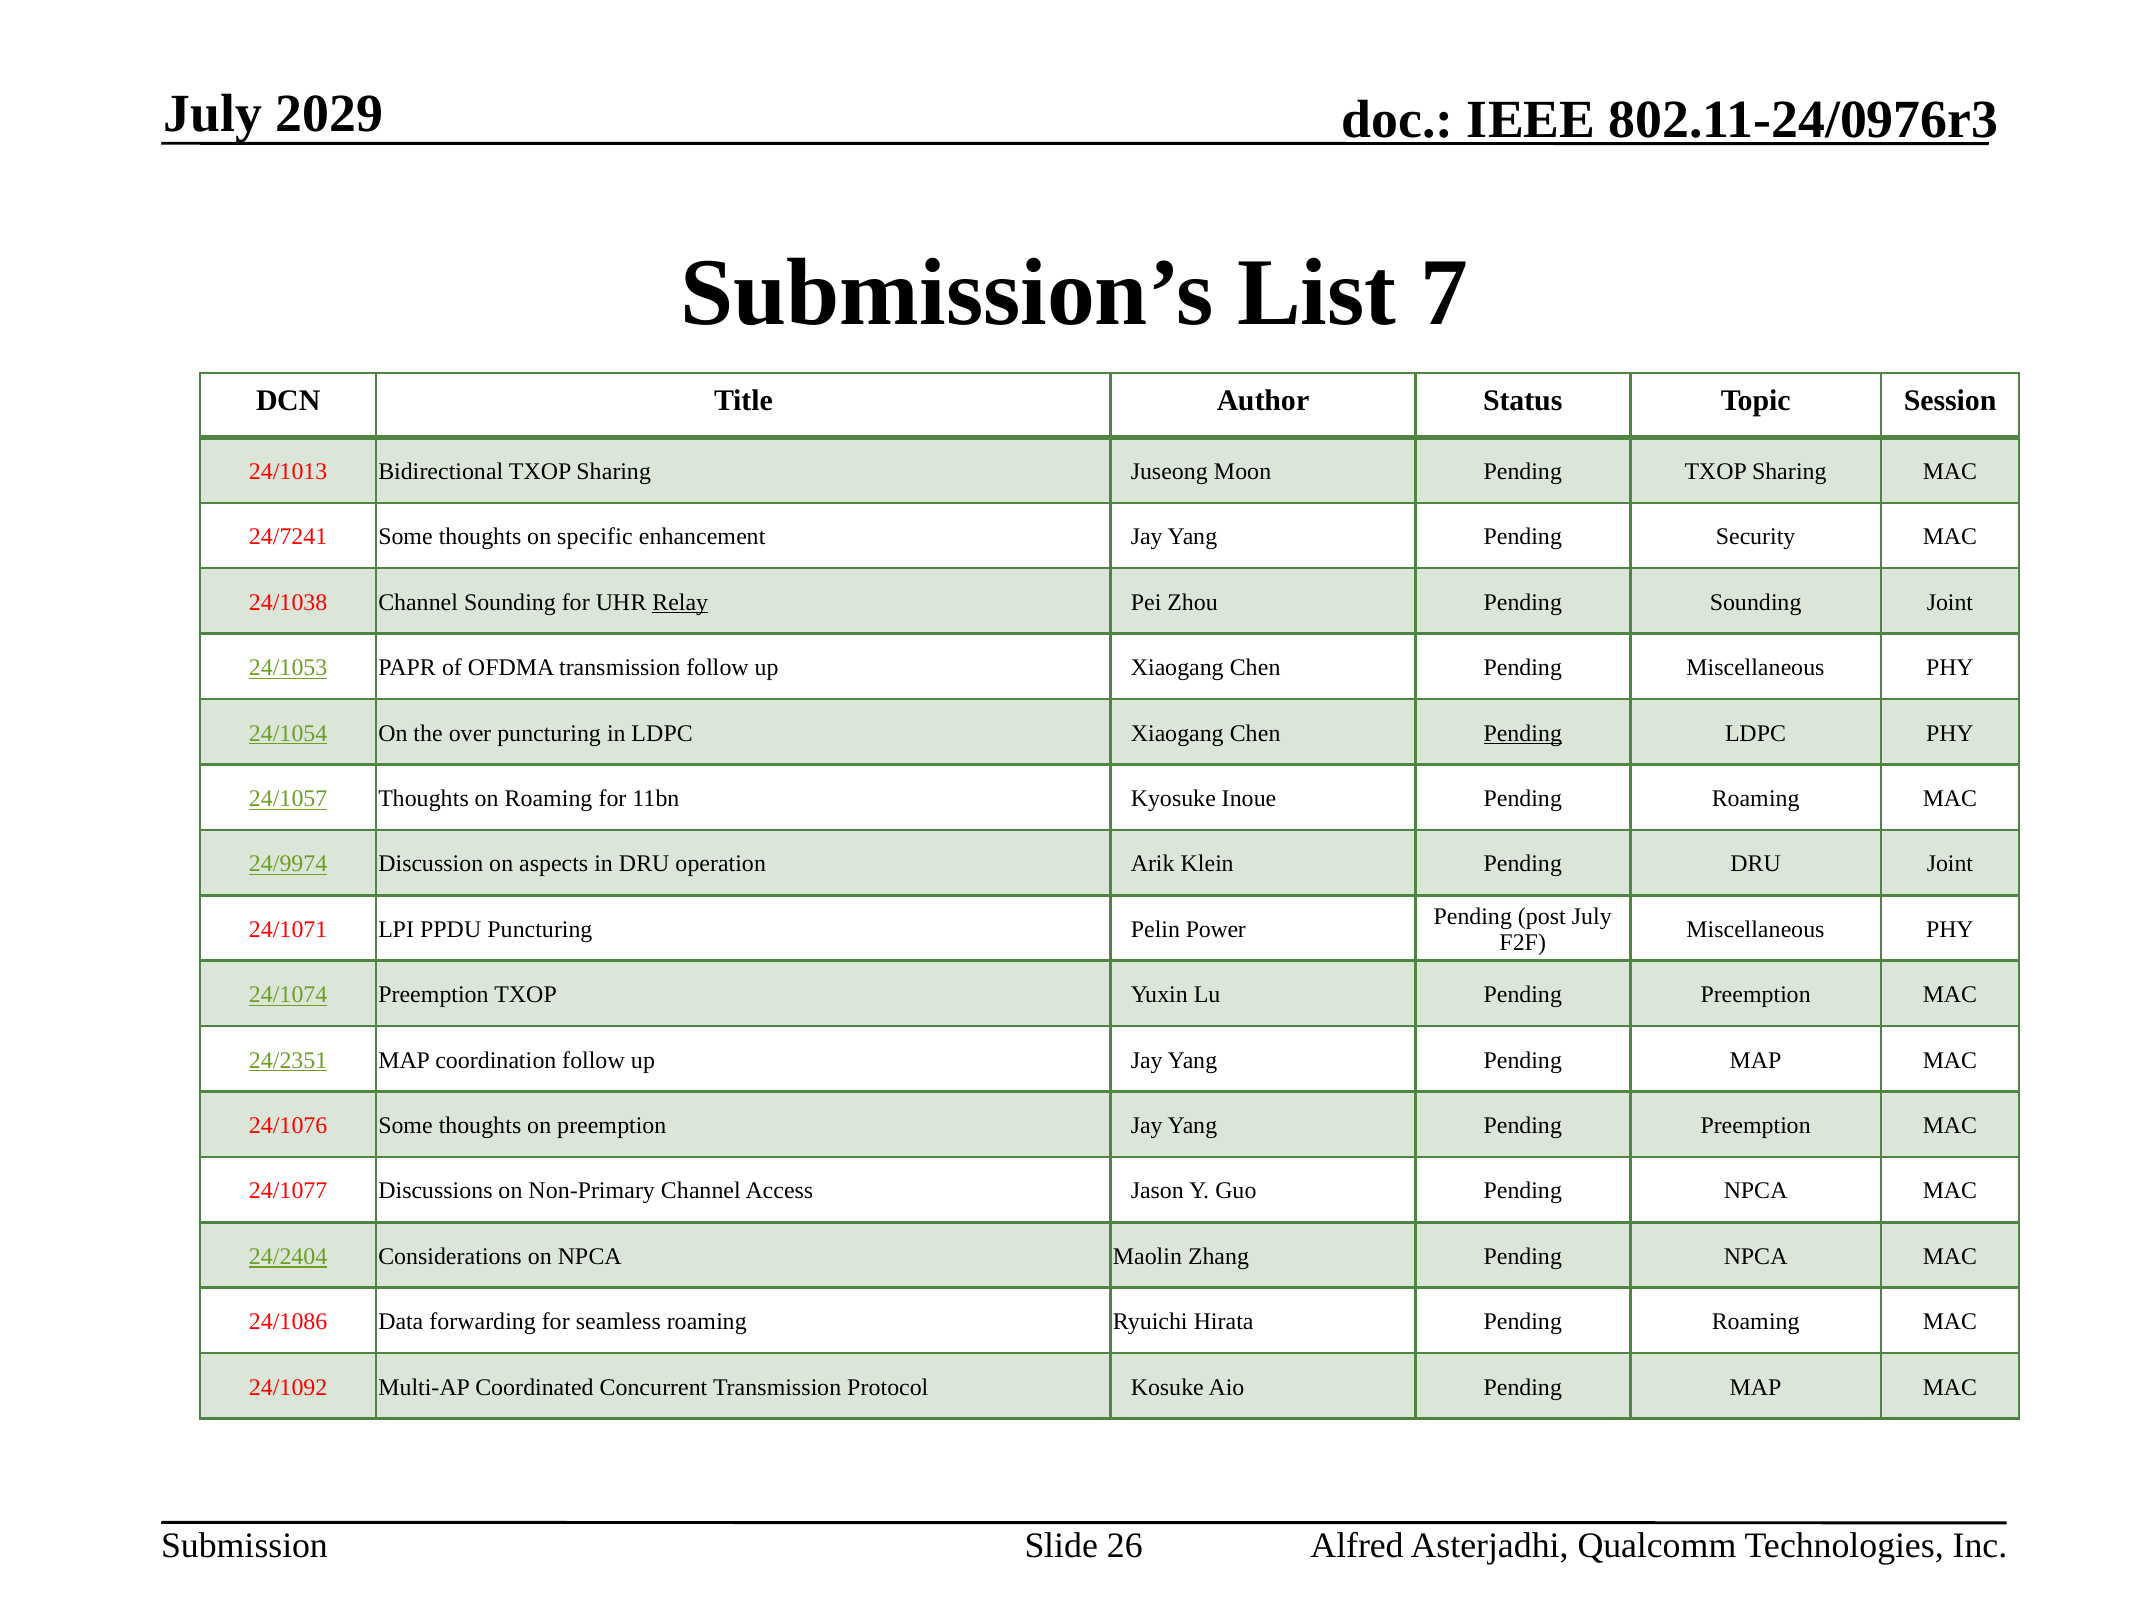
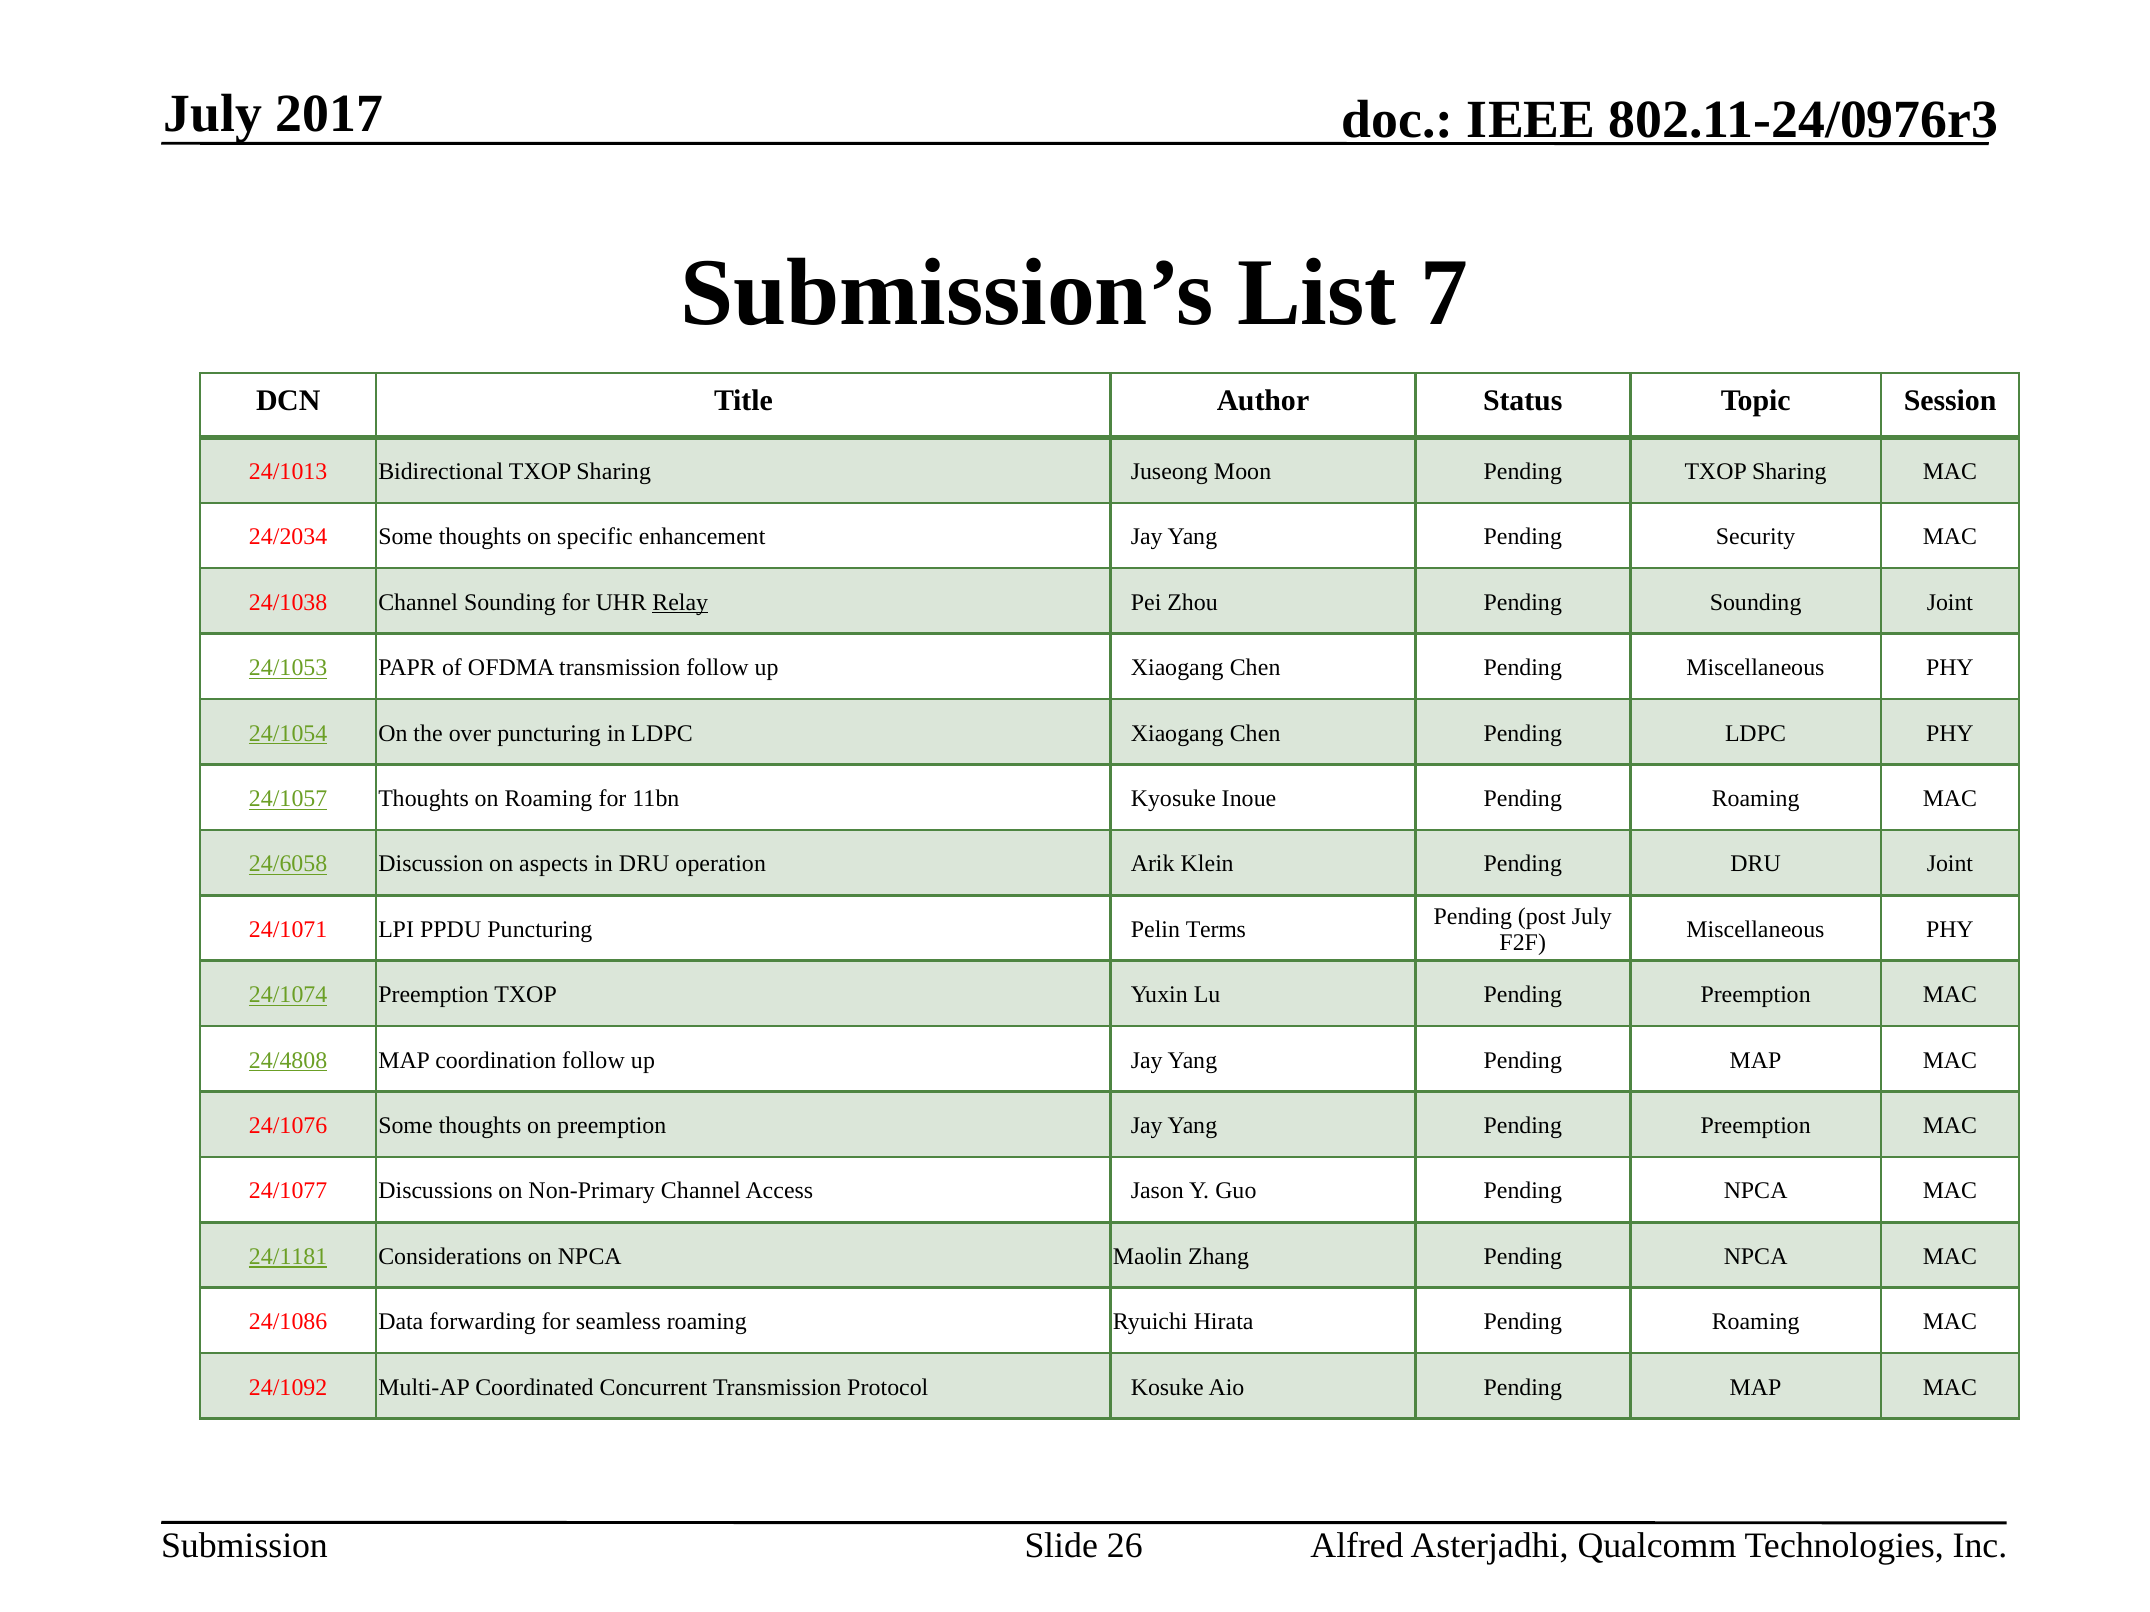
2029: 2029 -> 2017
24/7241: 24/7241 -> 24/2034
Pending at (1523, 733) underline: present -> none
24/9974: 24/9974 -> 24/6058
Power: Power -> Terms
24/2351: 24/2351 -> 24/4808
24/2404: 24/2404 -> 24/1181
